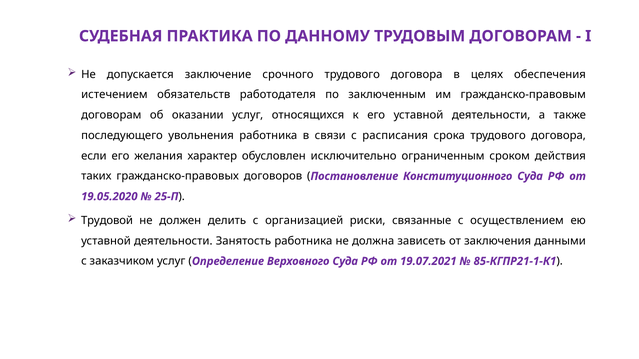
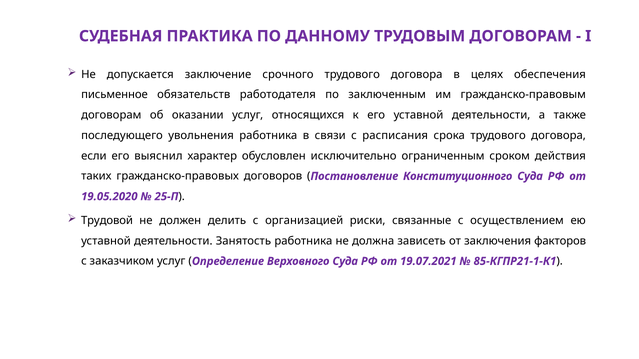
истечением: истечением -> письменное
желания: желания -> выяснил
данными: данными -> факторов
